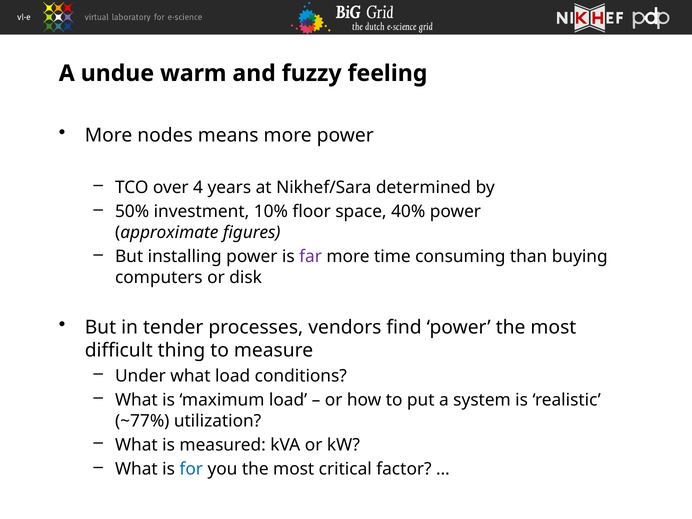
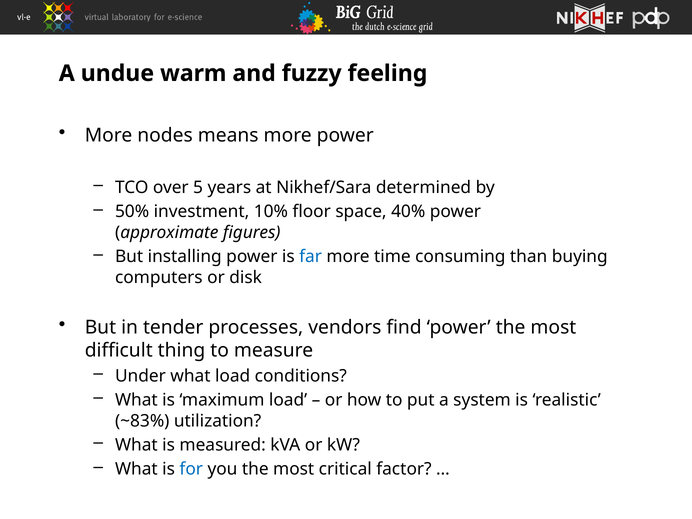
4: 4 -> 5
far colour: purple -> blue
~77%: ~77% -> ~83%
